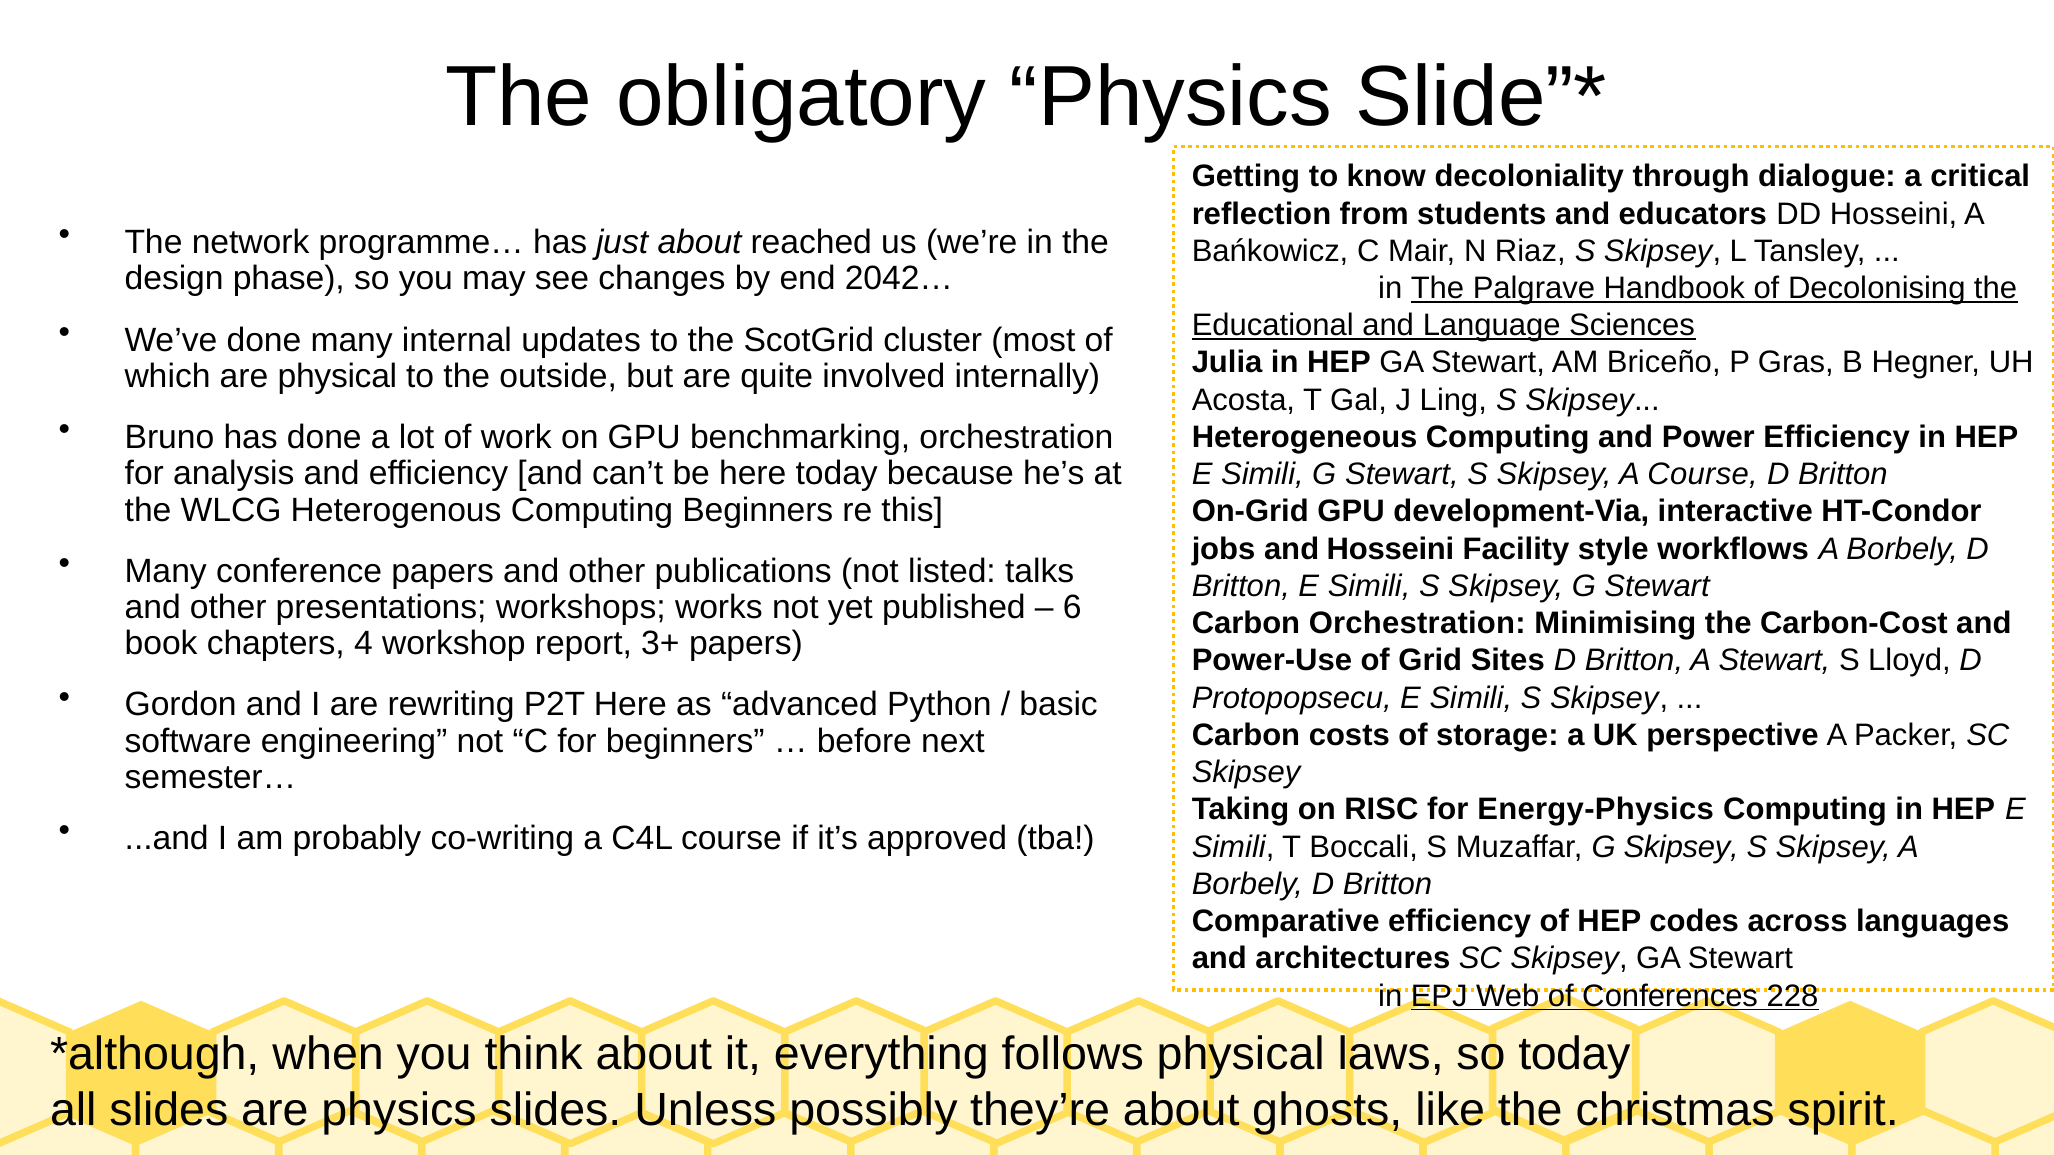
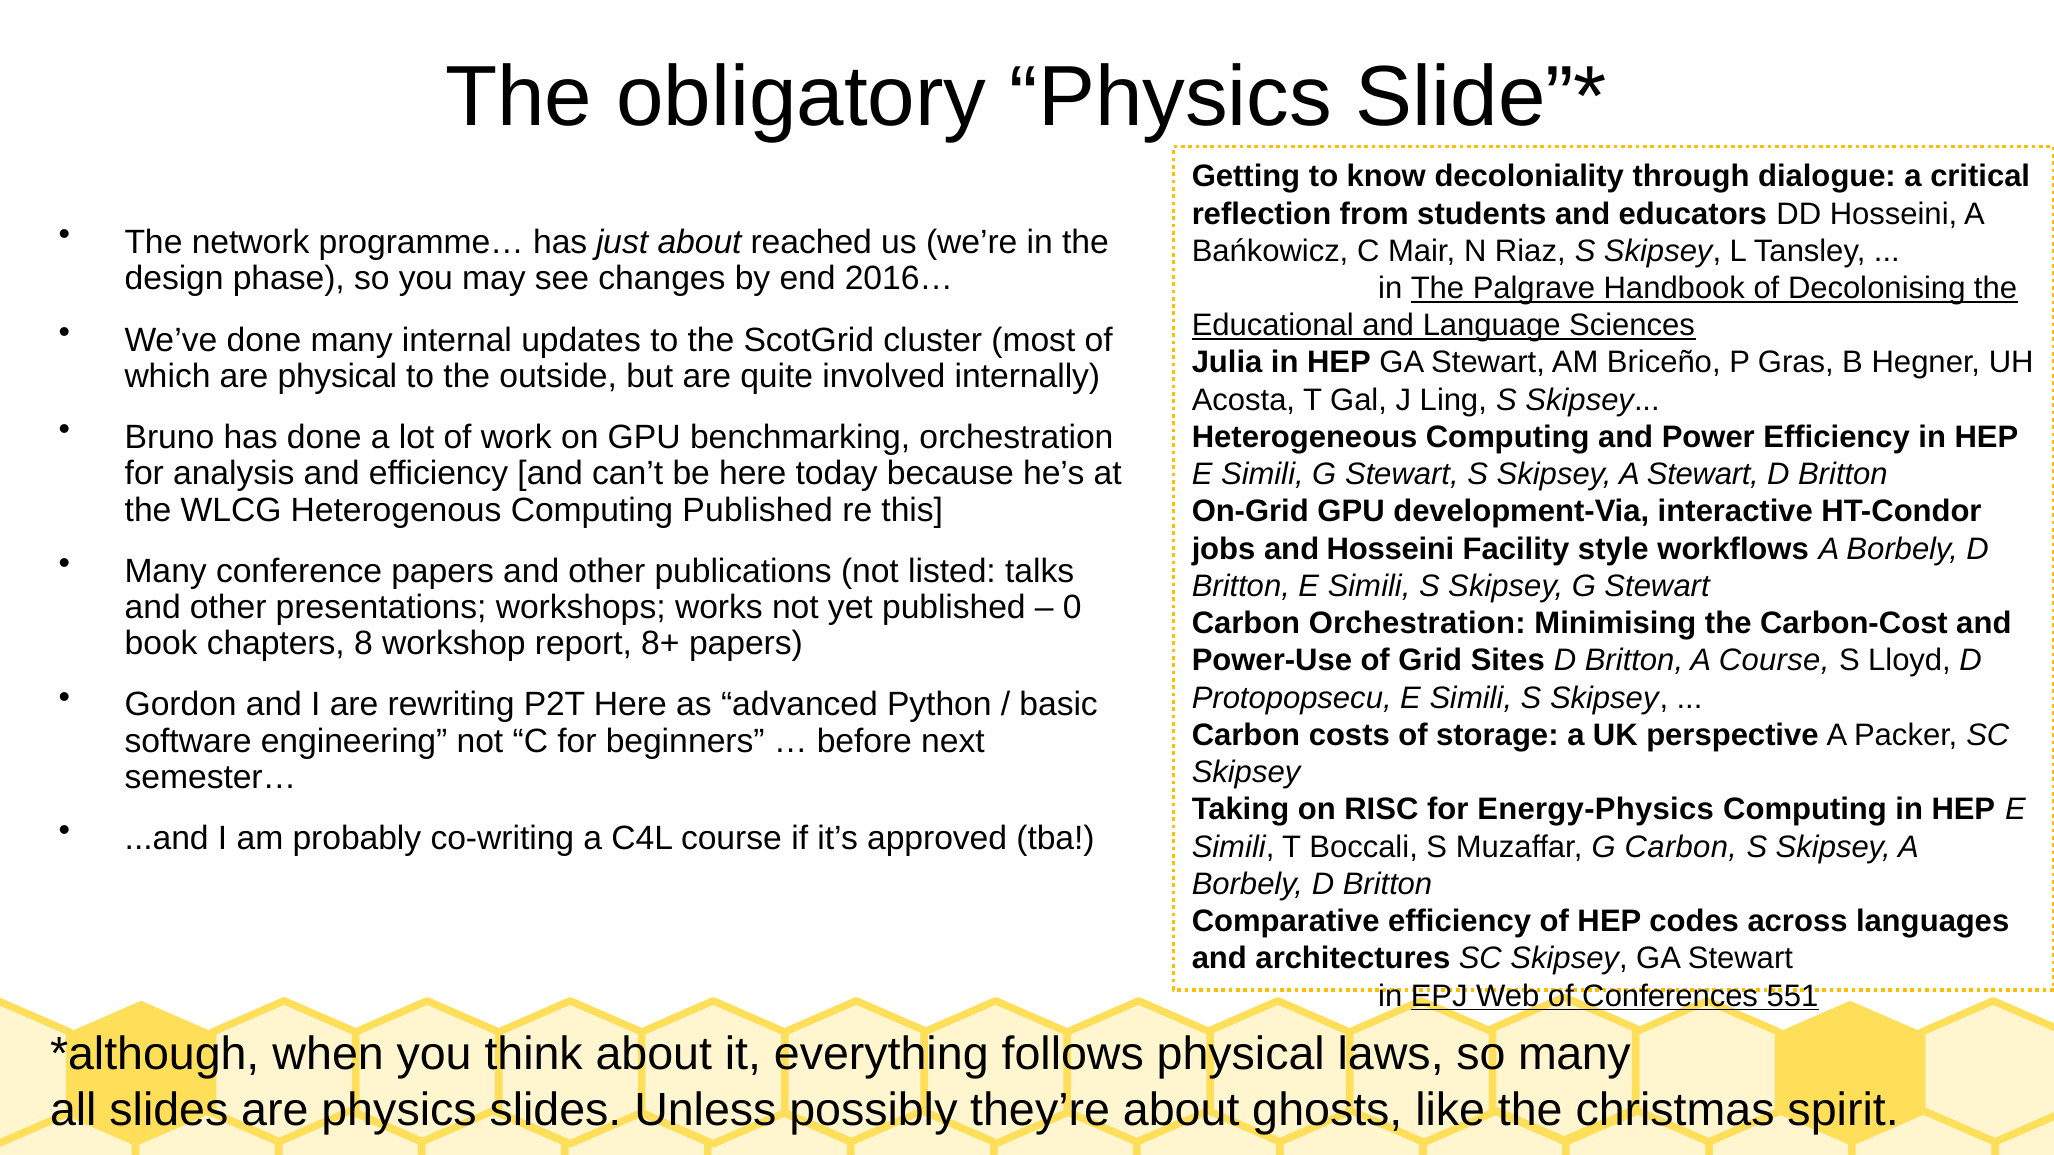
2042…: 2042… -> 2016…
A Course: Course -> Stewart
Computing Beginners: Beginners -> Published
6: 6 -> 0
4: 4 -> 8
3+: 3+ -> 8+
A Stewart: Stewart -> Course
G Skipsey: Skipsey -> Carbon
228: 228 -> 551
so today: today -> many
